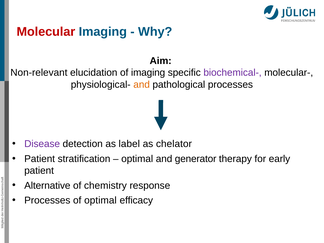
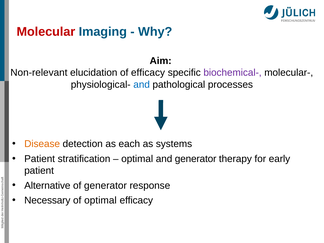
of imaging: imaging -> efficacy
and at (142, 85) colour: orange -> blue
Disease colour: purple -> orange
label: label -> each
chelator: chelator -> systems
of chemistry: chemistry -> generator
Processes at (47, 200): Processes -> Necessary
